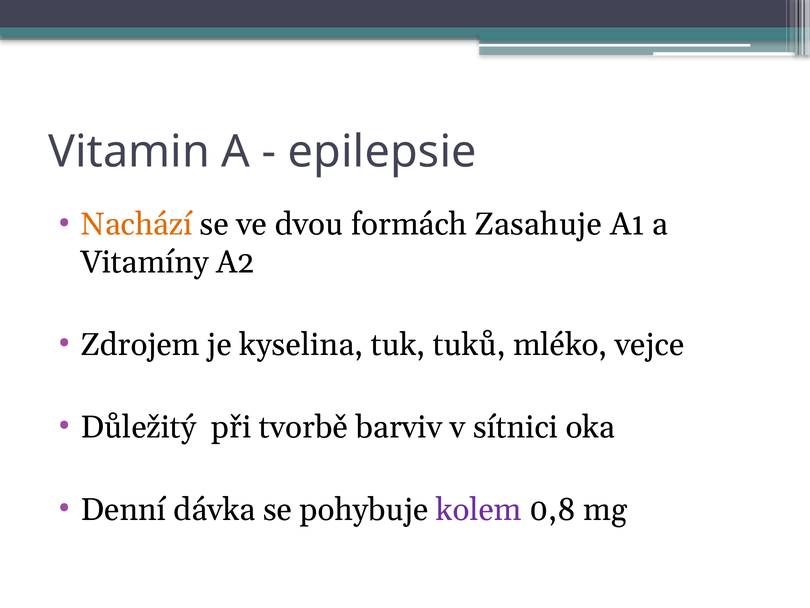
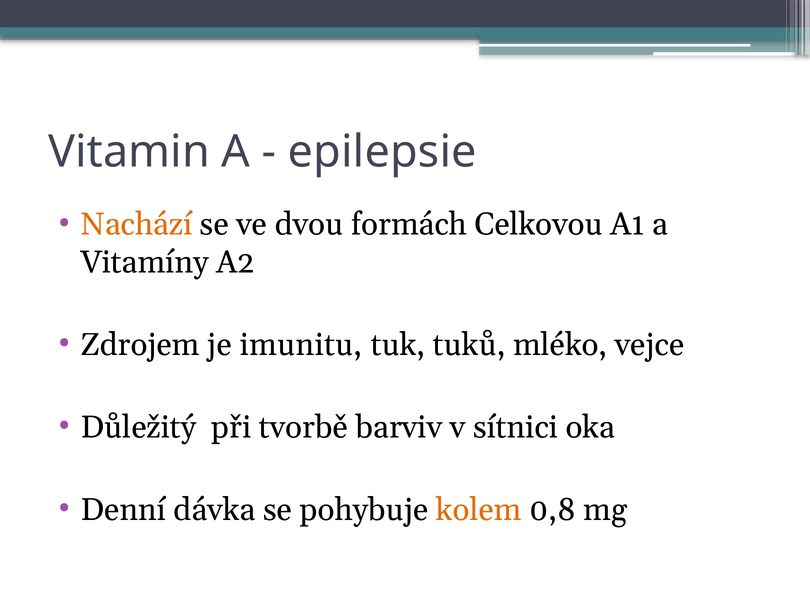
Zasahuje: Zasahuje -> Celkovou
kyselina: kyselina -> imunitu
kolem colour: purple -> orange
